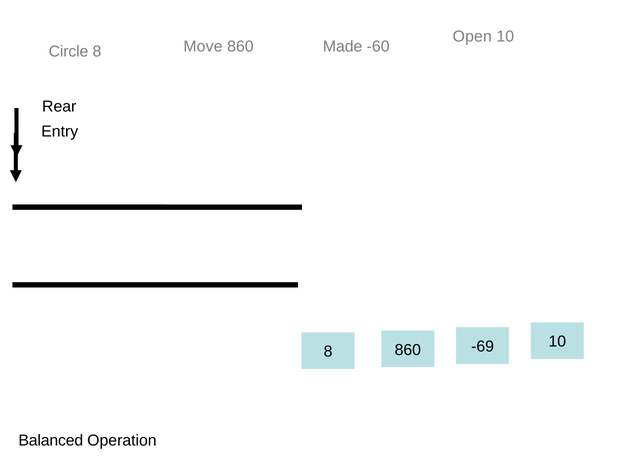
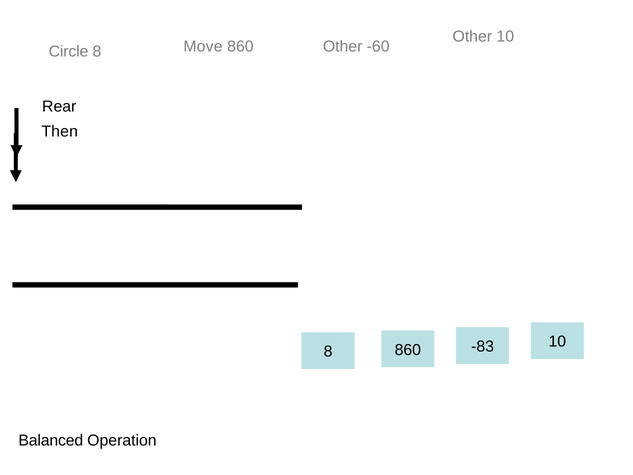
Open at (472, 37): Open -> Other
860 Made: Made -> Other
Entry: Entry -> Then
-69: -69 -> -83
